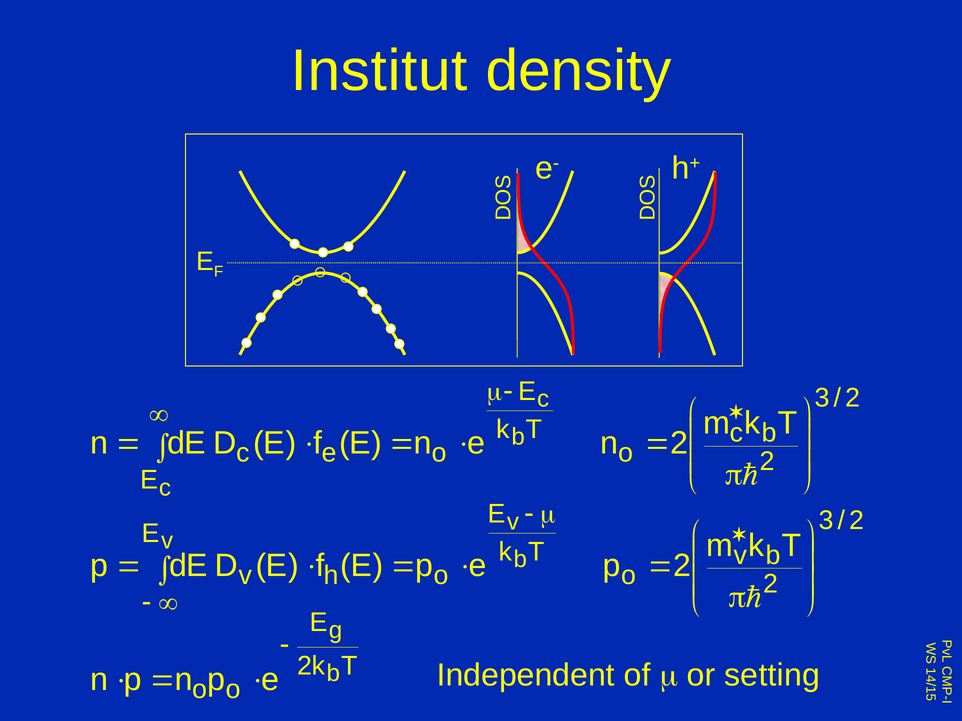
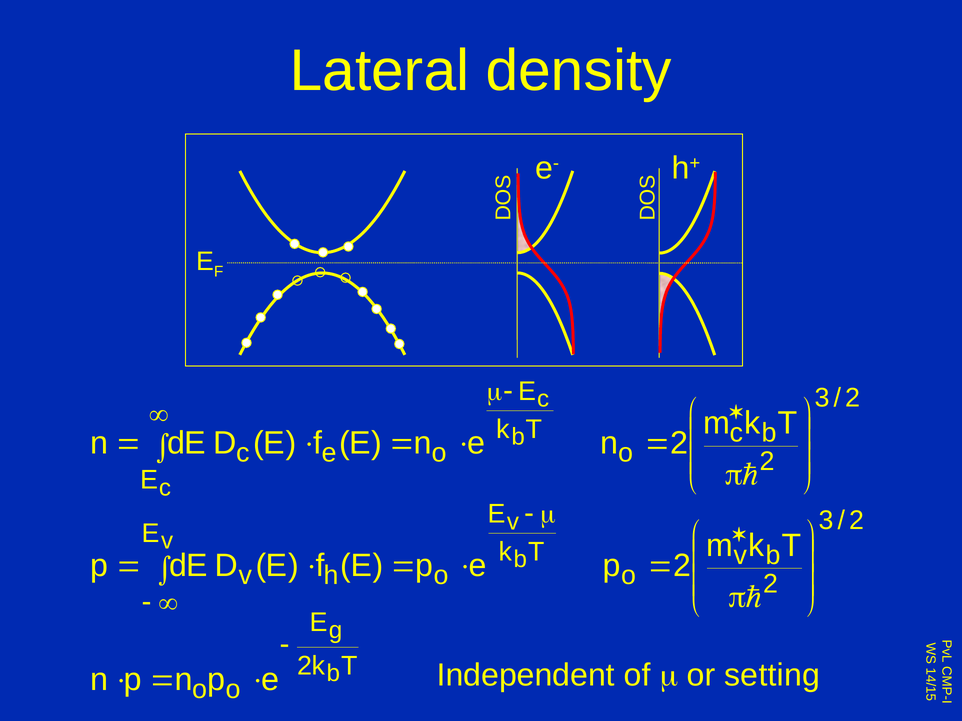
Institut: Institut -> Lateral
